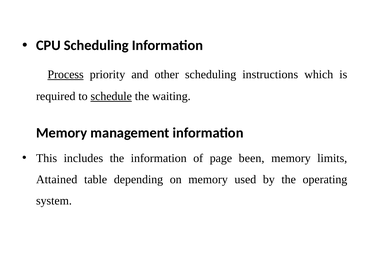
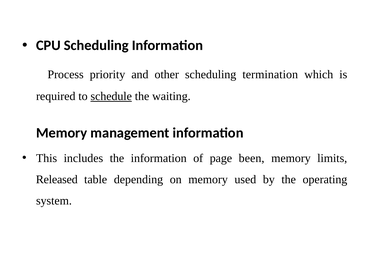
Process underline: present -> none
instructions: instructions -> termination
Attained: Attained -> Released
